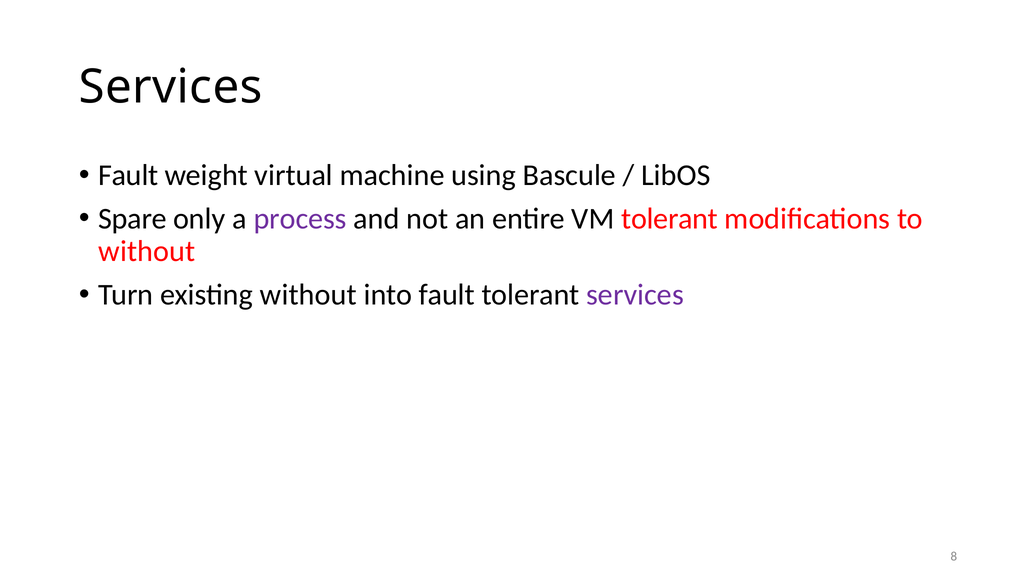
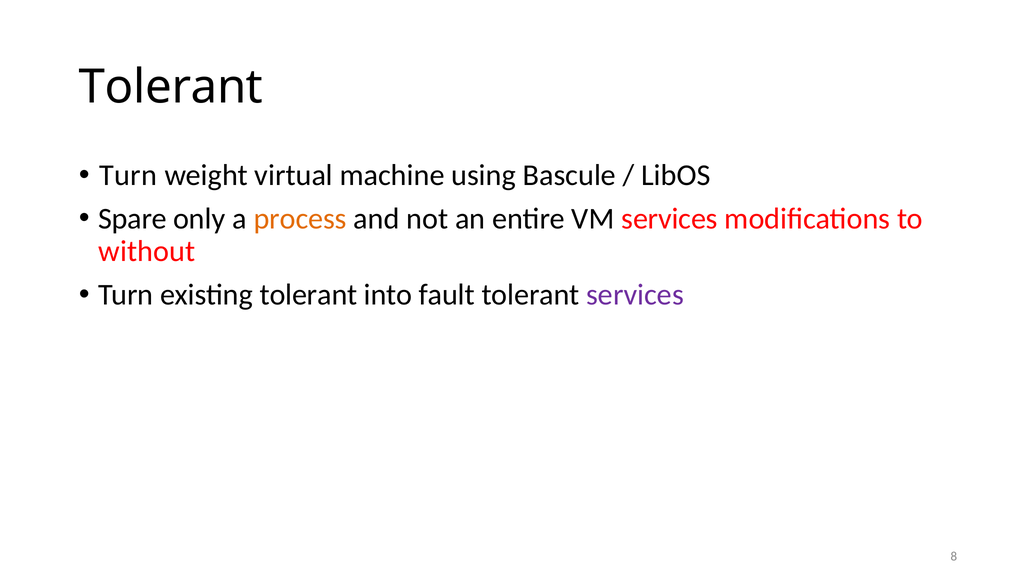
Services at (171, 87): Services -> Tolerant
Fault at (128, 175): Fault -> Turn
process colour: purple -> orange
VM tolerant: tolerant -> services
existing without: without -> tolerant
